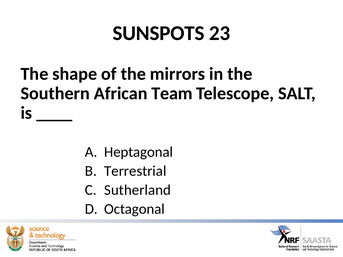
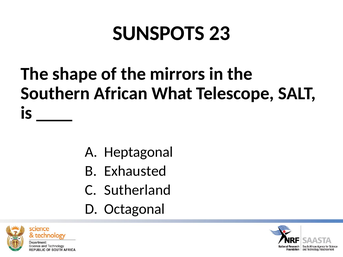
Team: Team -> What
Terrestrial: Terrestrial -> Exhausted
